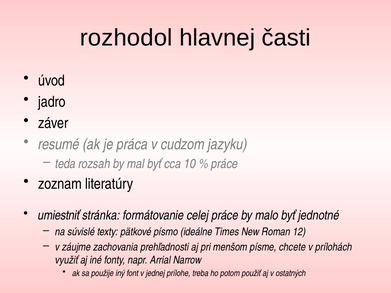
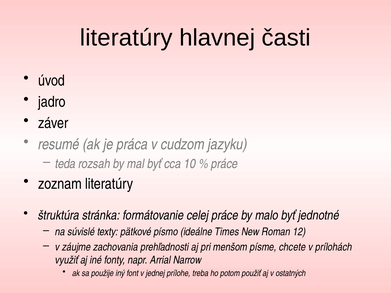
rozhodol at (126, 38): rozhodol -> literatúry
umiestniť: umiestniť -> štruktúra
